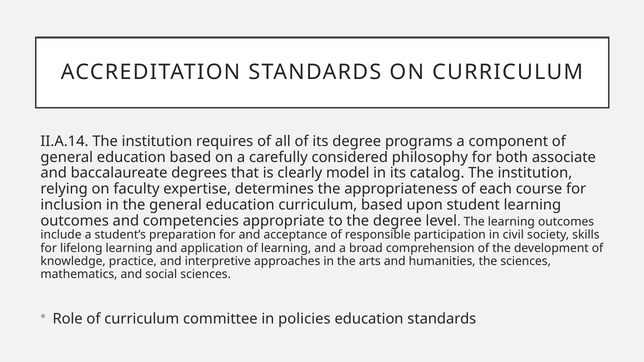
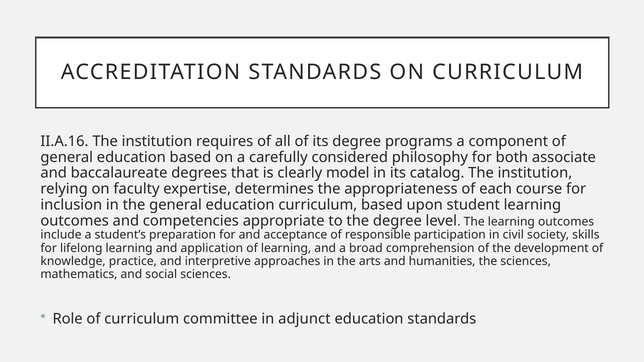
II.A.14: II.A.14 -> II.A.16
policies: policies -> adjunct
